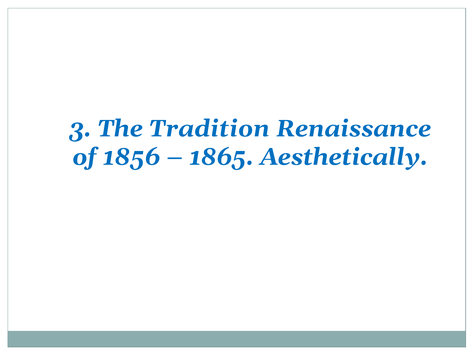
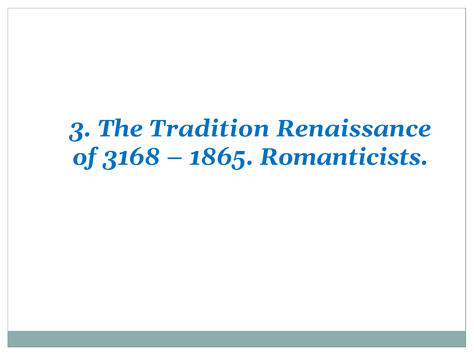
1856: 1856 -> 3168
Aesthetically: Aesthetically -> Romanticists
